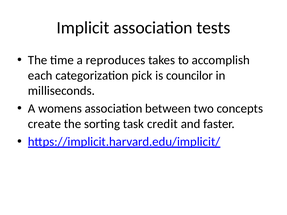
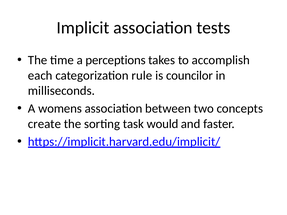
reproduces: reproduces -> perceptions
pick: pick -> rule
credit: credit -> would
